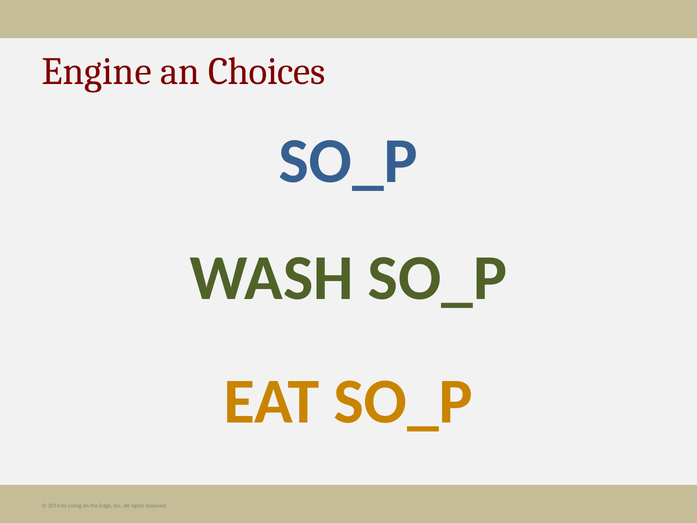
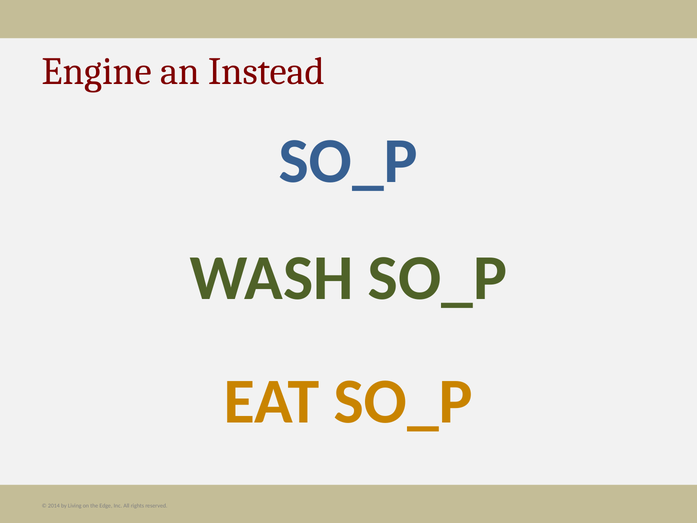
Choices: Choices -> Instead
